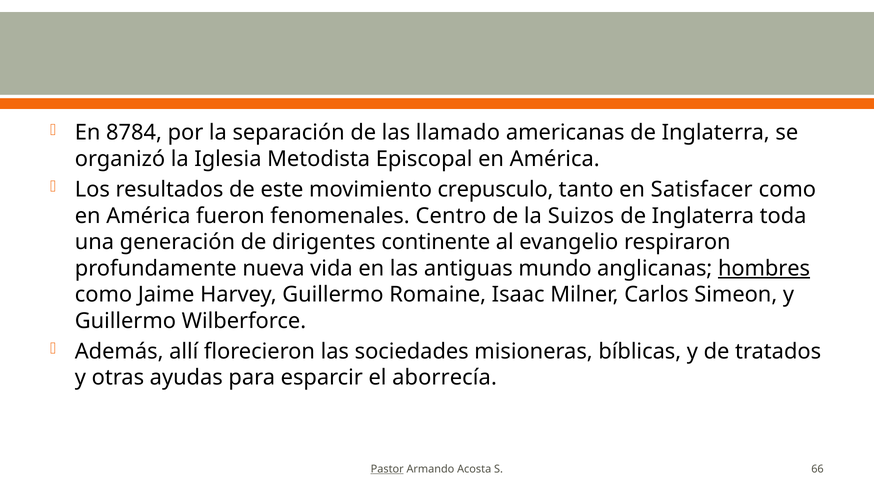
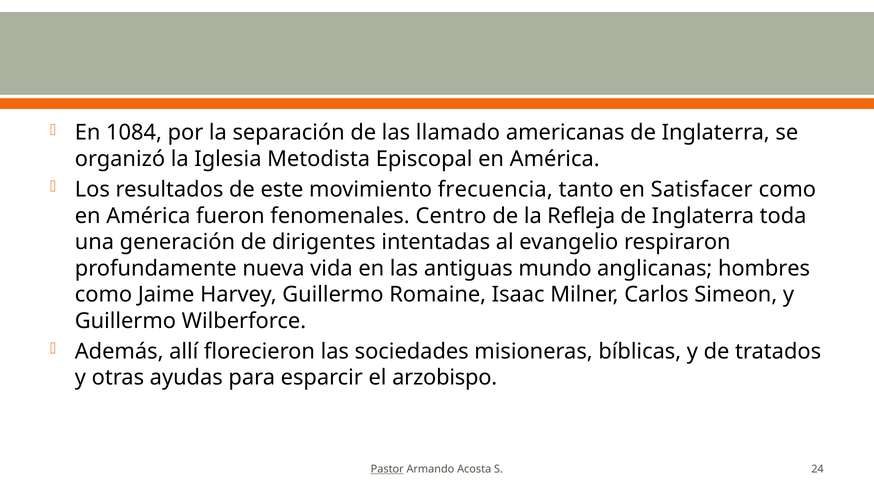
8784: 8784 -> 1084
crepusculo: crepusculo -> frecuencia
Suizos: Suizos -> Refleja
continente: continente -> intentadas
hombres underline: present -> none
aborrecía: aborrecía -> arzobispo
66: 66 -> 24
